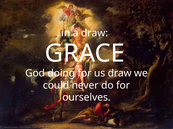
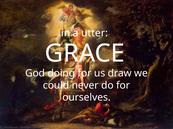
a draw: draw -> utter
